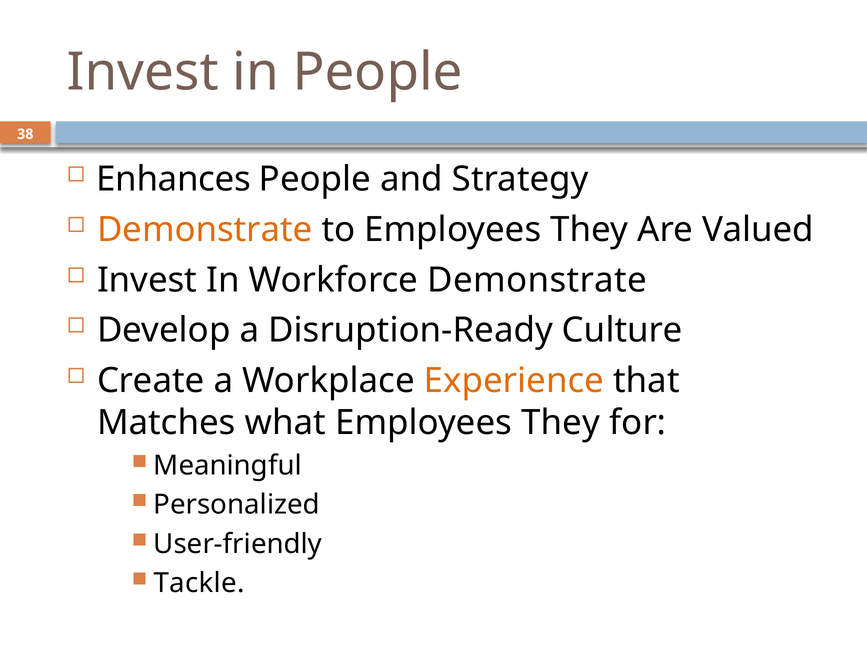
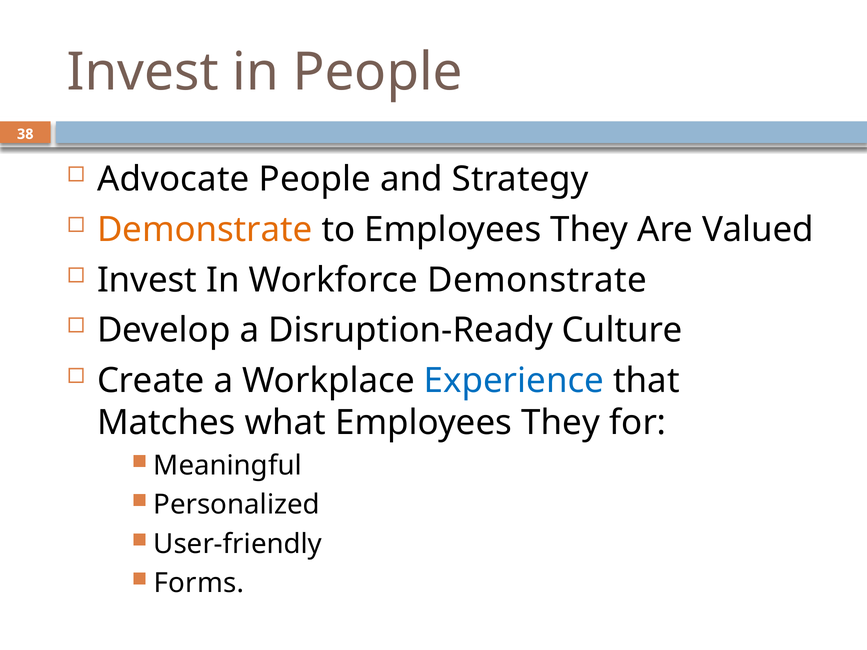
Enhances: Enhances -> Advocate
Experience colour: orange -> blue
Tackle: Tackle -> Forms
